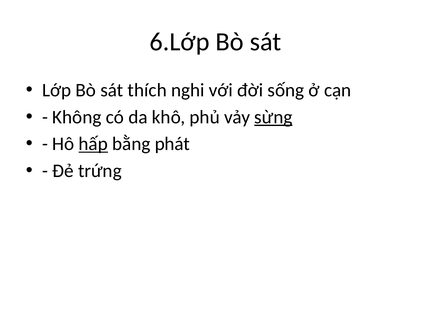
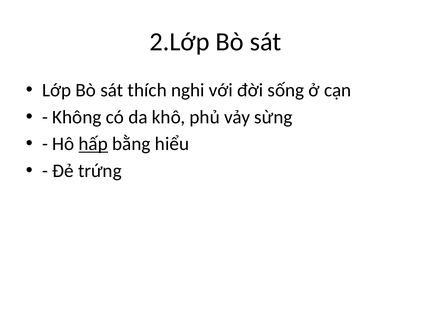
6.Lớp: 6.Lớp -> 2.Lớp
sừng underline: present -> none
phát: phát -> hiểu
